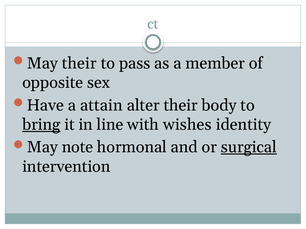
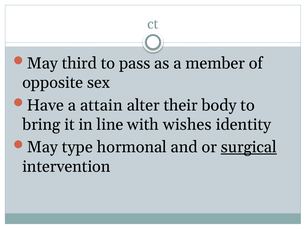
May their: their -> third
bring underline: present -> none
note: note -> type
